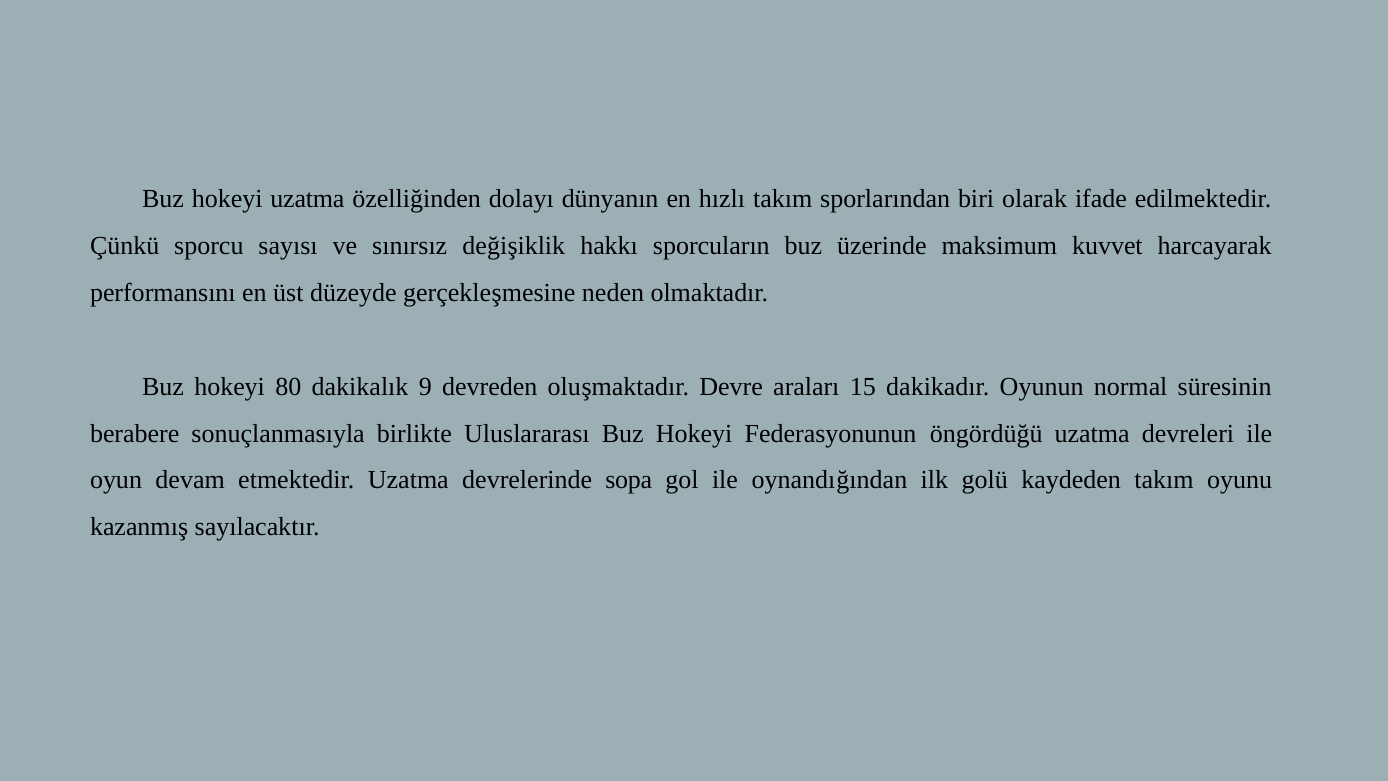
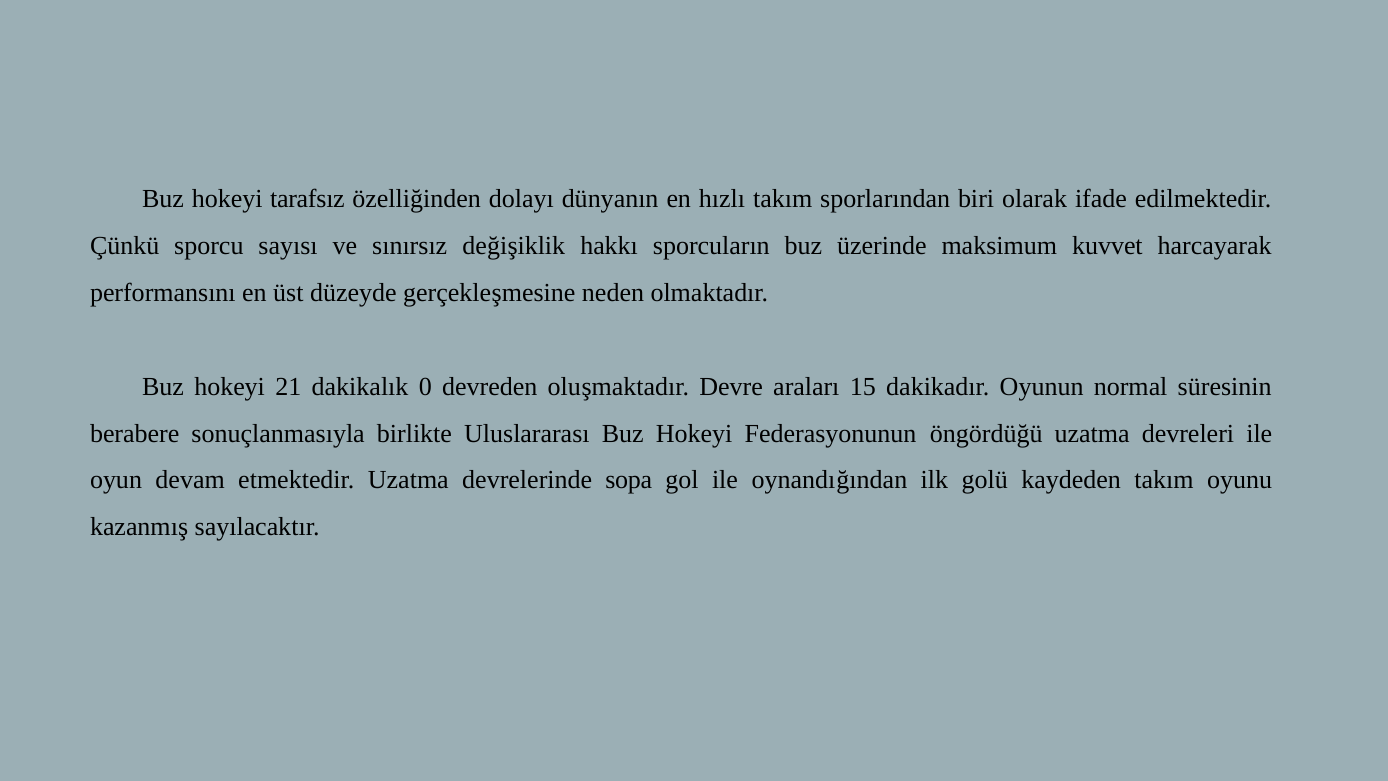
hokeyi uzatma: uzatma -> tarafsız
80: 80 -> 21
9: 9 -> 0
